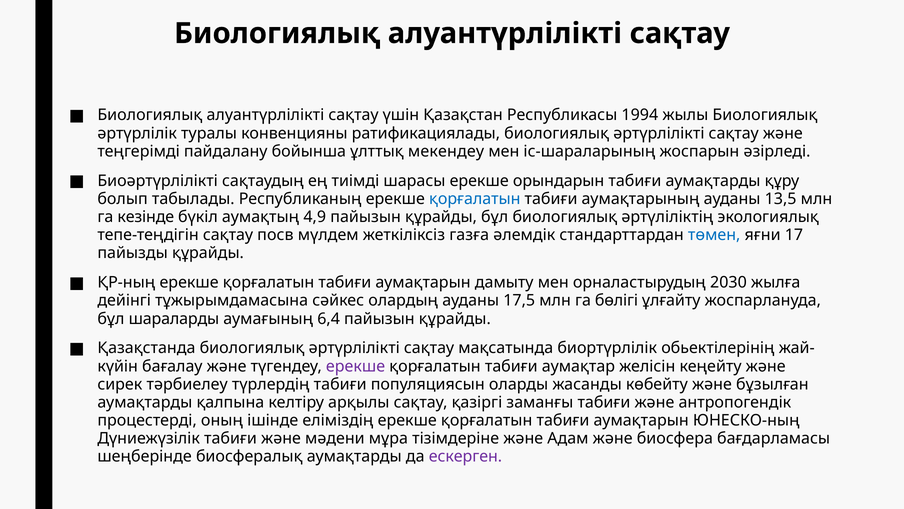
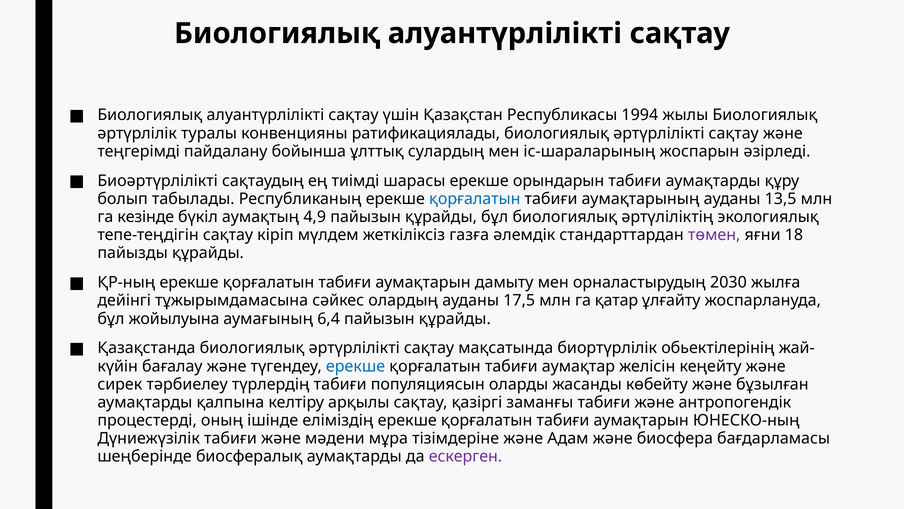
мекендеу: мекендеу -> сулардың
посв: посв -> кіріп
төмен colour: blue -> purple
17: 17 -> 18
бөлігі: бөлігі -> қатар
шараларды: шараларды -> жойылуына
ерекше at (356, 366) colour: purple -> blue
